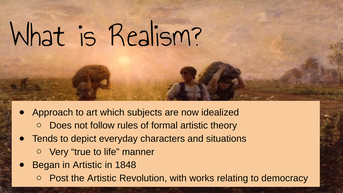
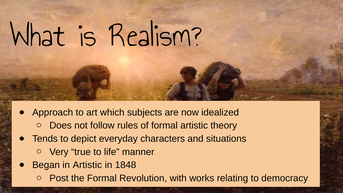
the Artistic: Artistic -> Formal
